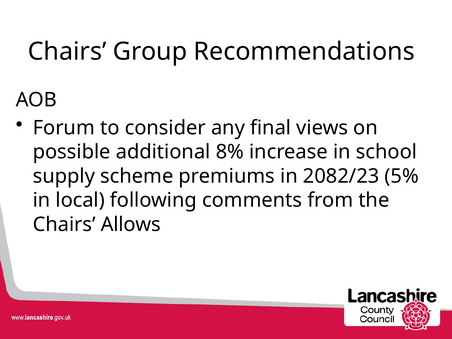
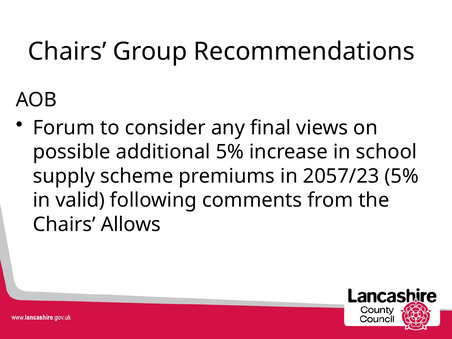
additional 8%: 8% -> 5%
2082/23: 2082/23 -> 2057/23
local: local -> valid
